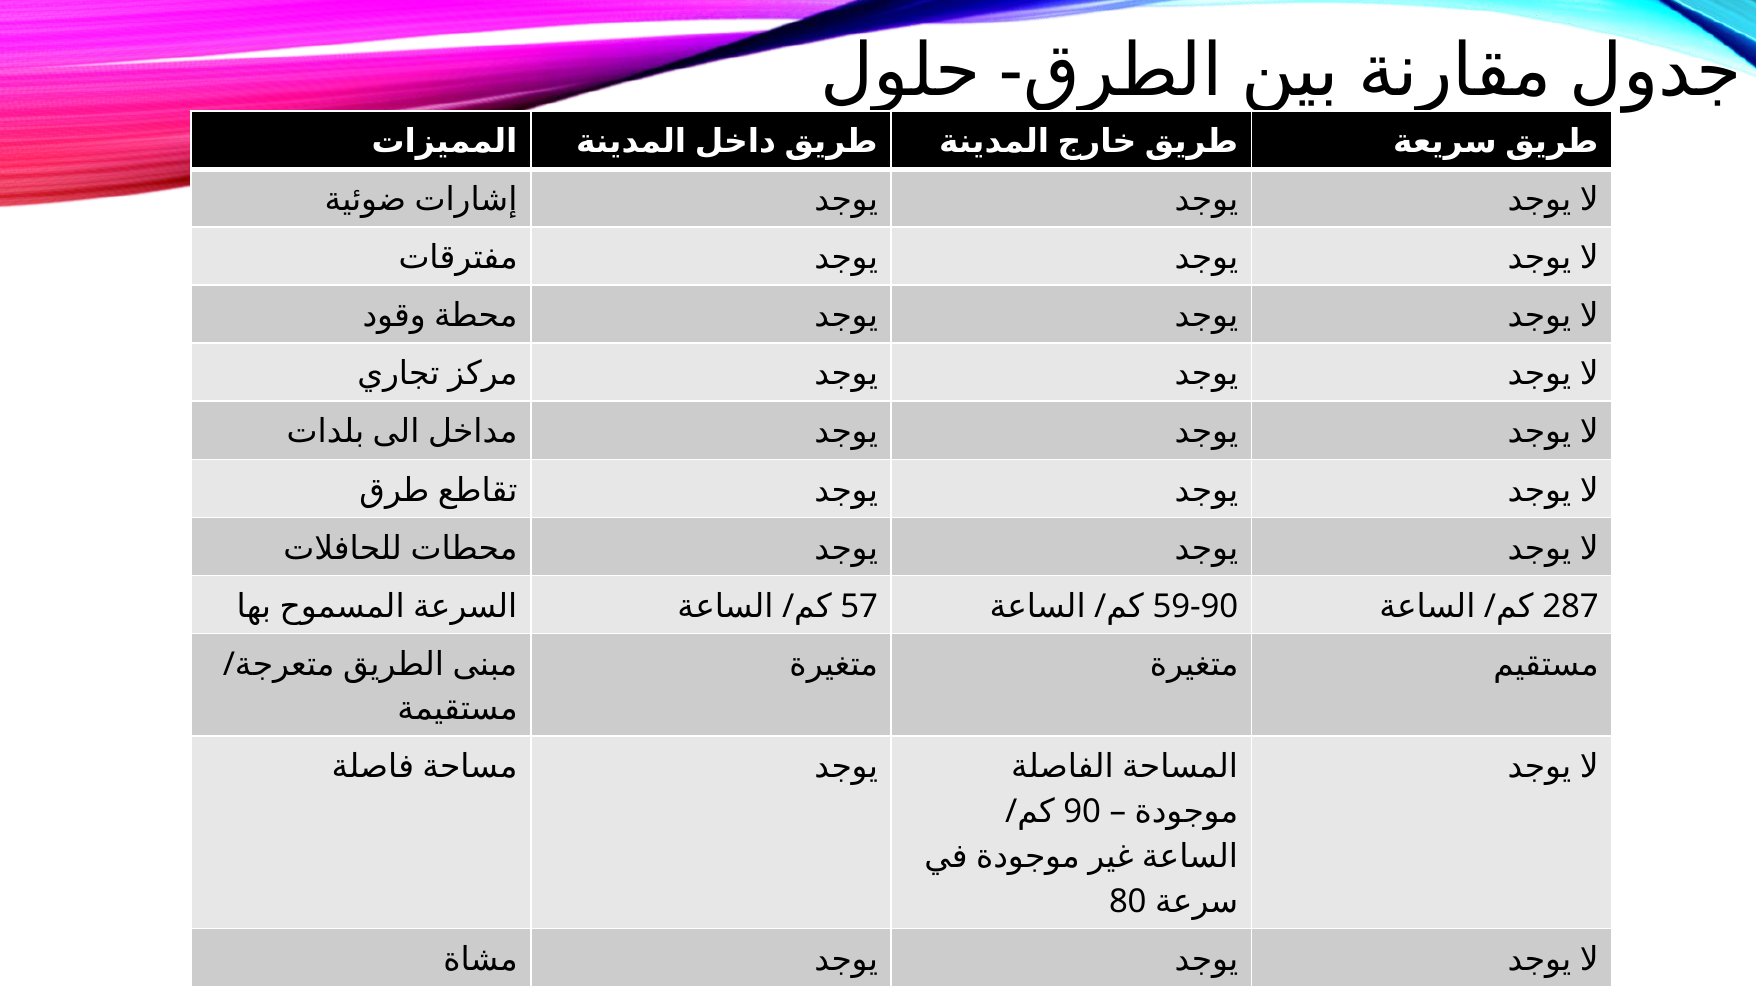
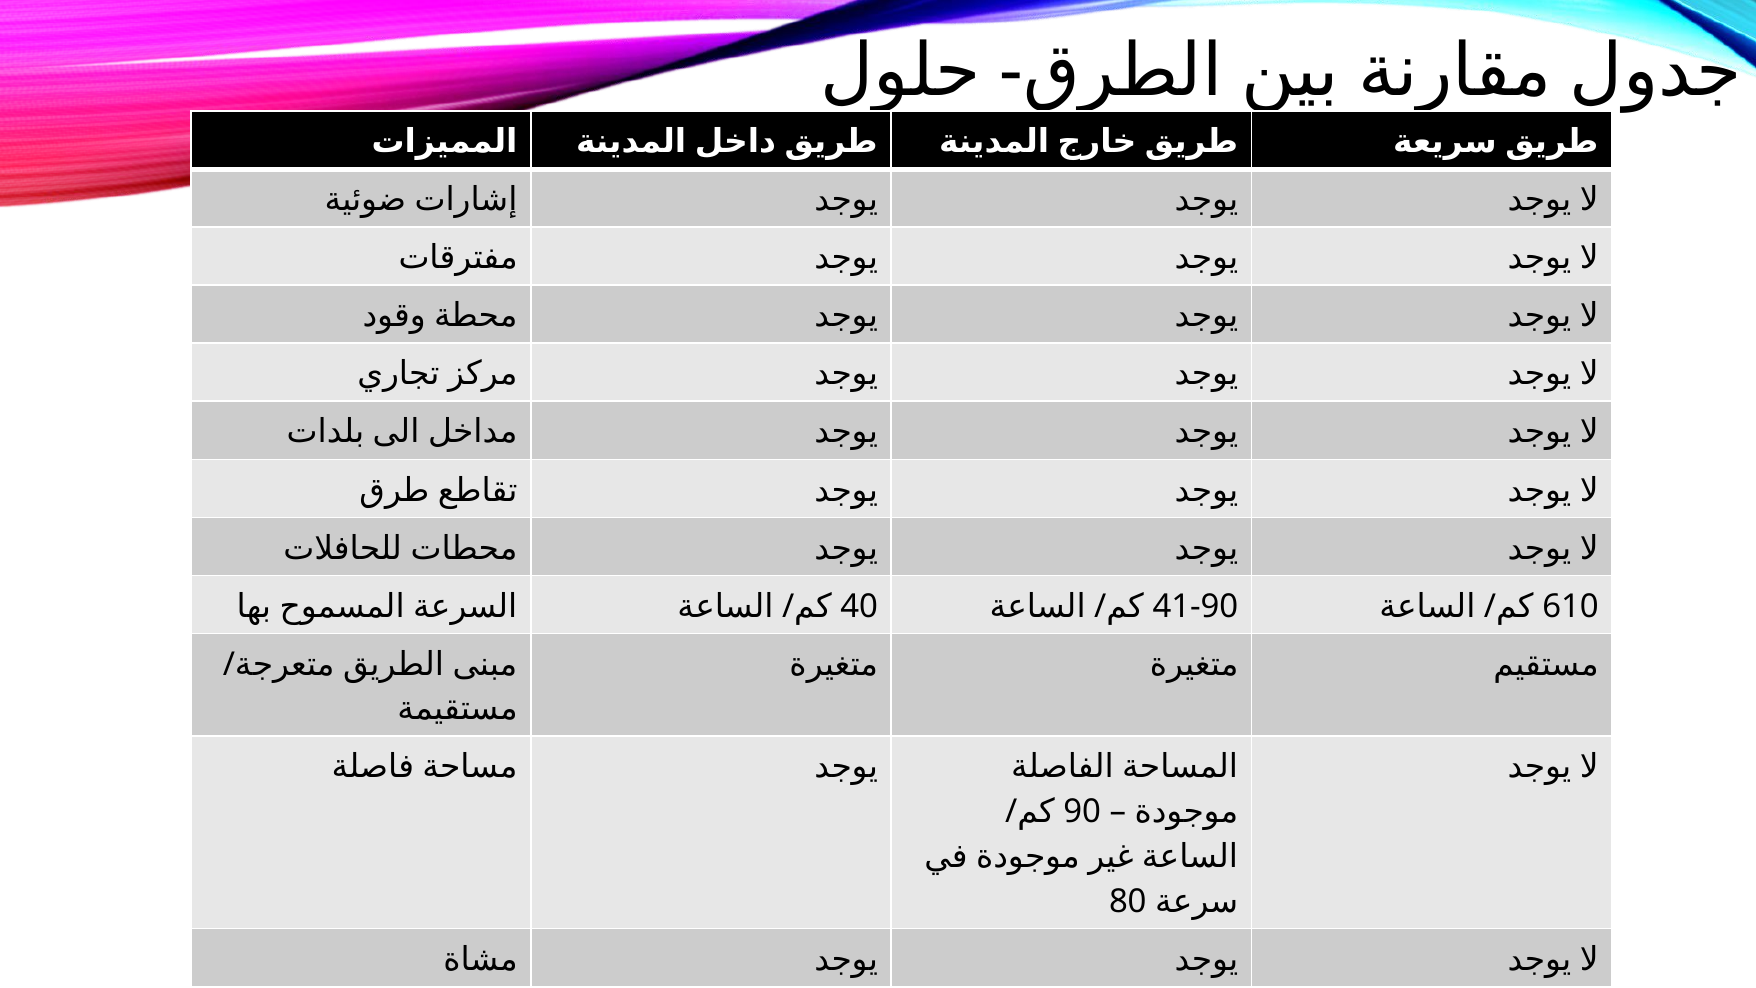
57: 57 -> 40
59-90: 59-90 -> 41-90
287: 287 -> 610
